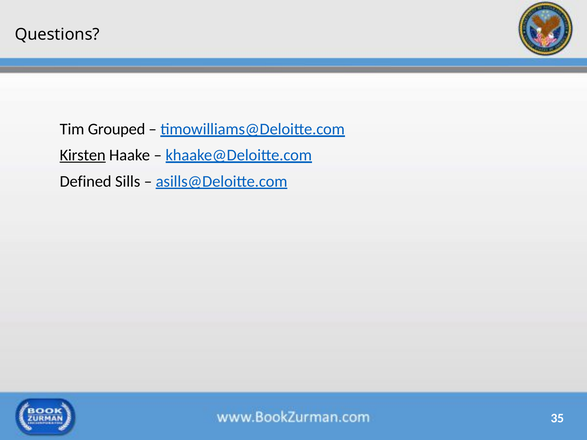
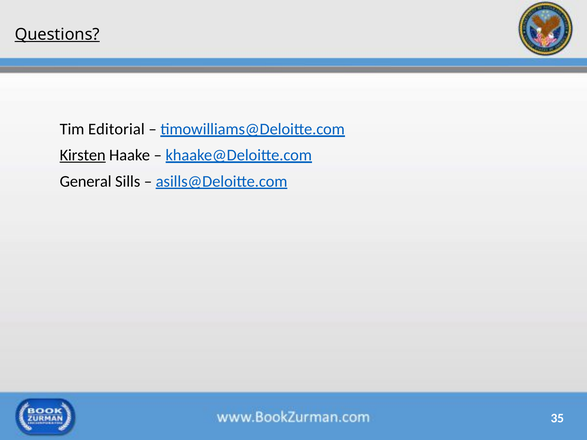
Questions underline: none -> present
Grouped: Grouped -> Editorial
Defined: Defined -> General
